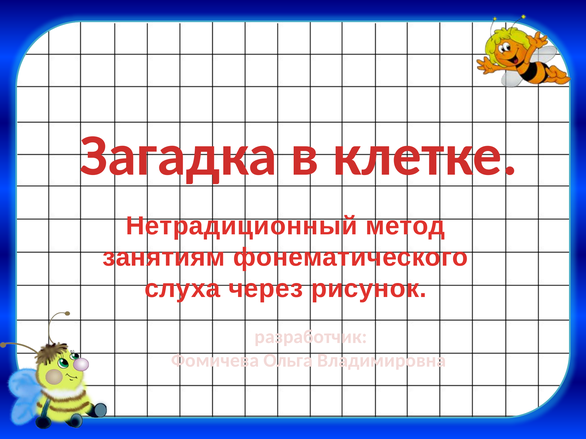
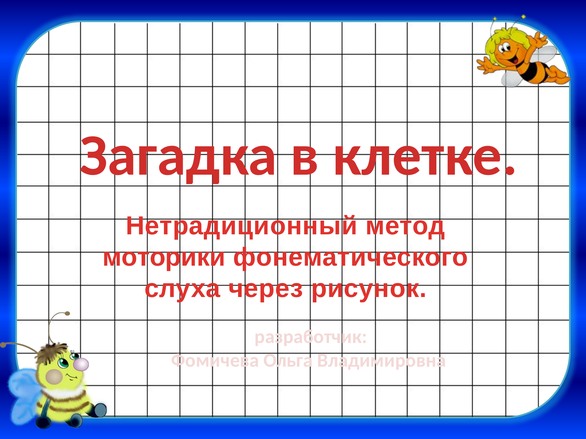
занятиям: занятиям -> моторики
